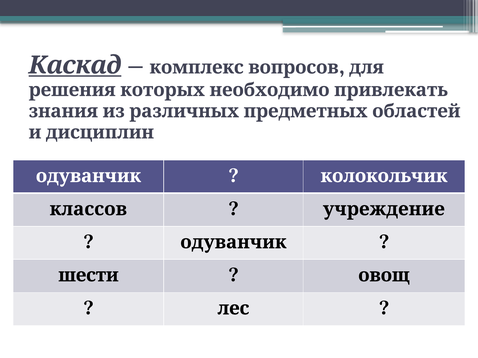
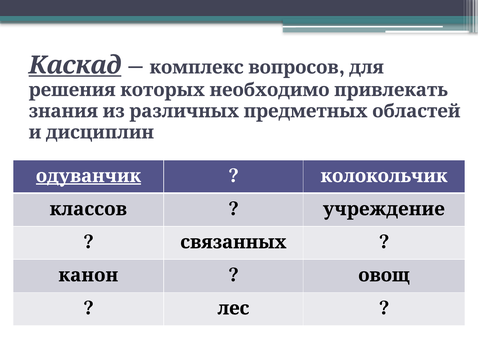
одуванчик at (88, 176) underline: none -> present
одуванчик at (233, 242): одуванчик -> связанных
шести: шести -> канон
